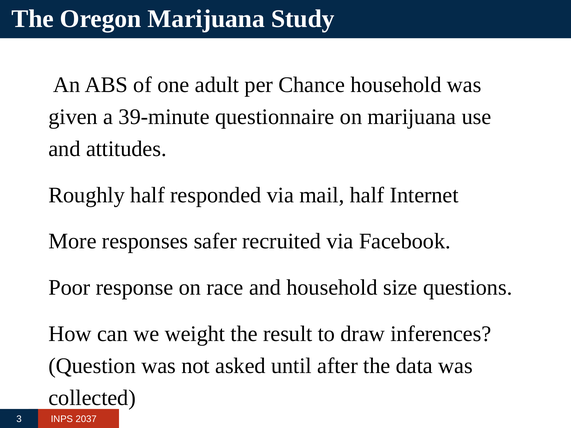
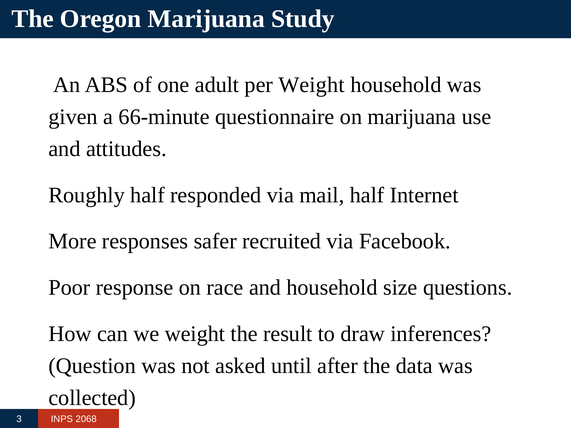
per Chance: Chance -> Weight
39-minute: 39-minute -> 66-minute
2037: 2037 -> 2068
